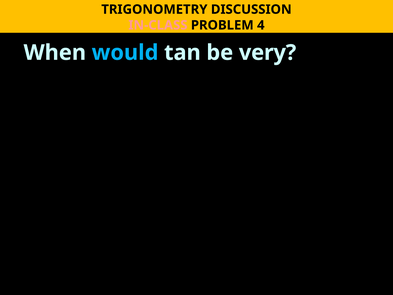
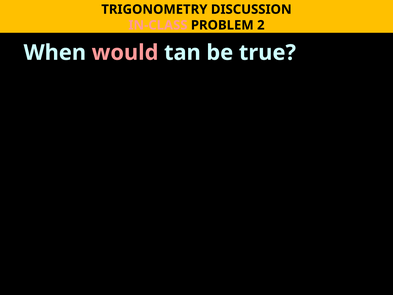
4: 4 -> 2
would colour: light blue -> pink
very: very -> true
